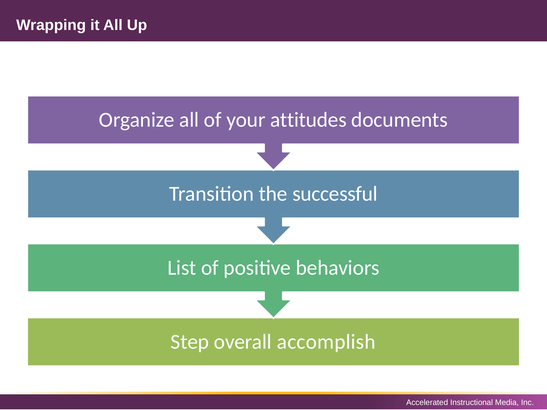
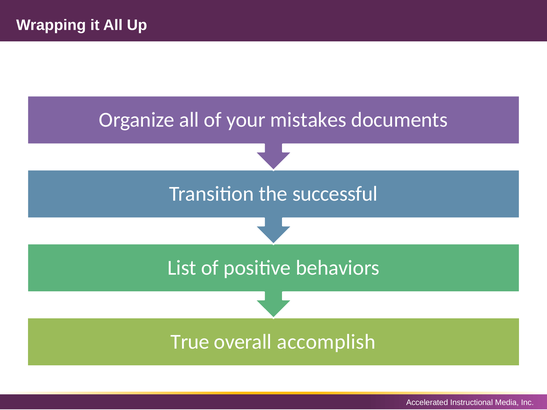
attitudes: attitudes -> mistakes
Step: Step -> True
